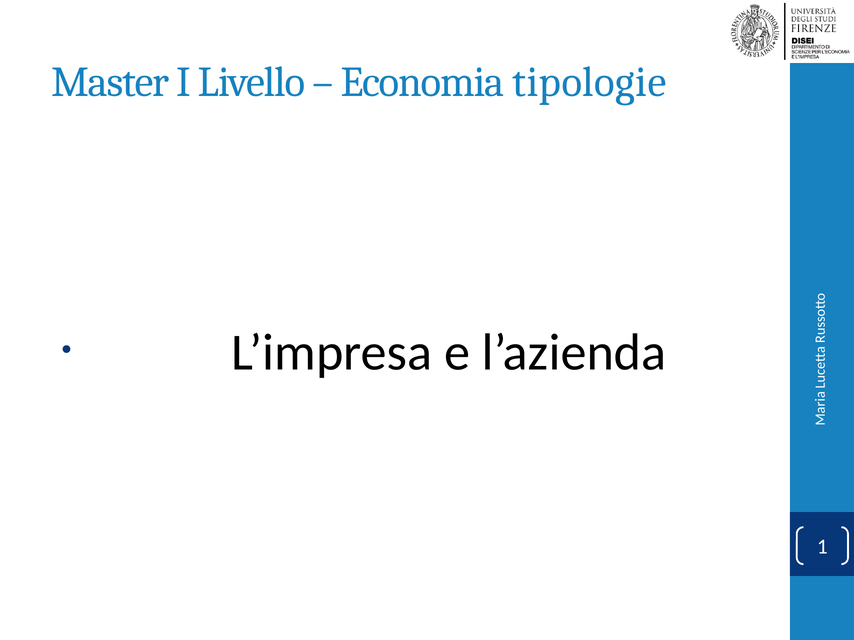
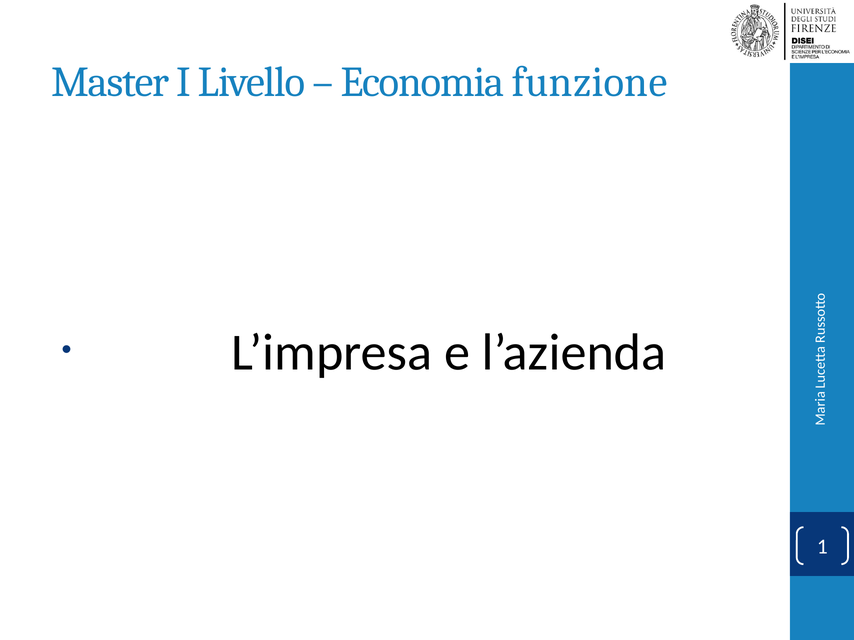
tipologie: tipologie -> funzione
